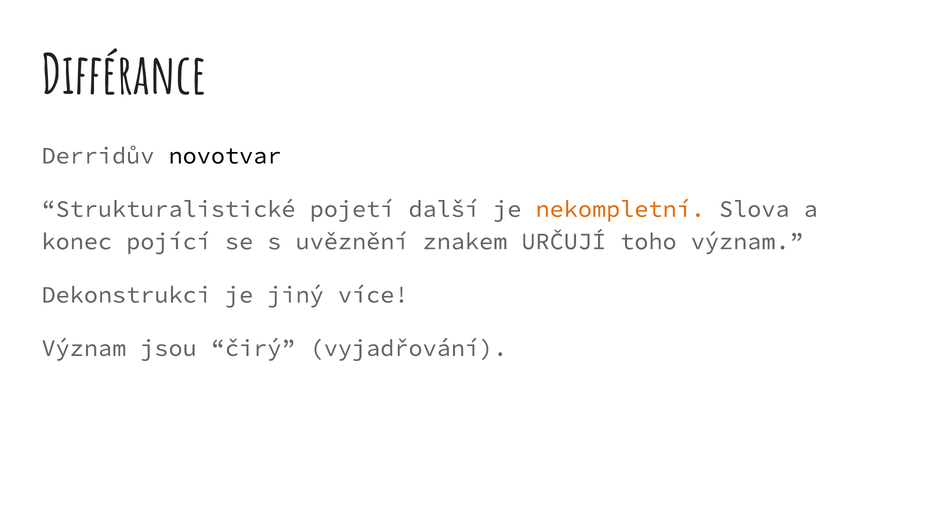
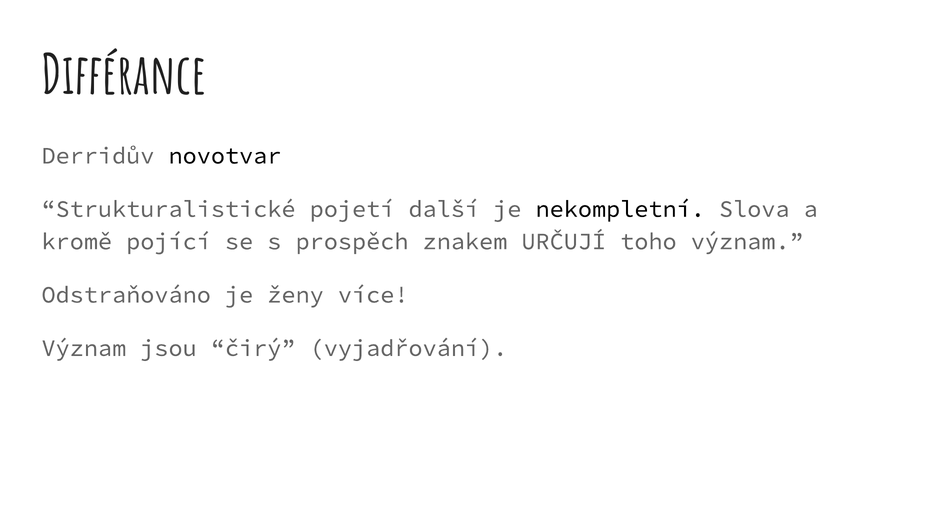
nekompletní colour: orange -> black
konec: konec -> kromě
uvěznění: uvěznění -> prospěch
Dekonstrukci: Dekonstrukci -> Odstraňováno
jiný: jiný -> ženy
